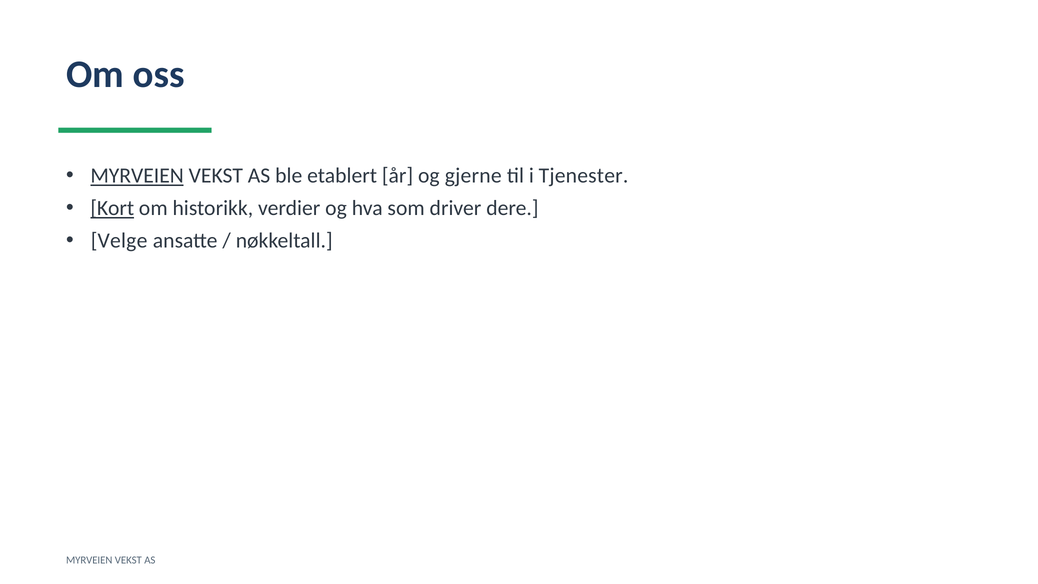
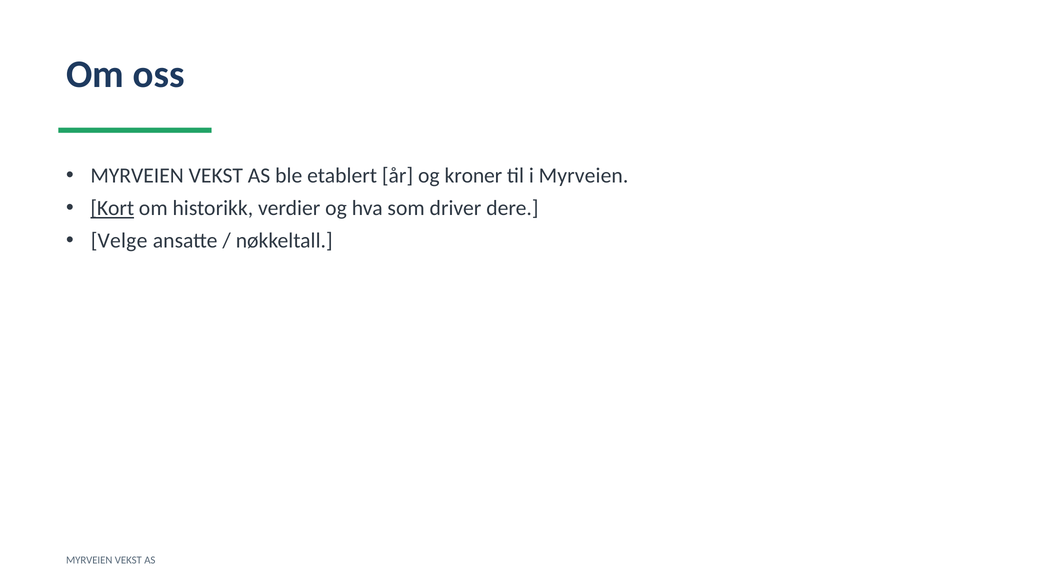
MYRVEIEN at (137, 176) underline: present -> none
gjerne: gjerne -> kroner
i Tjenester: Tjenester -> Myrveien
